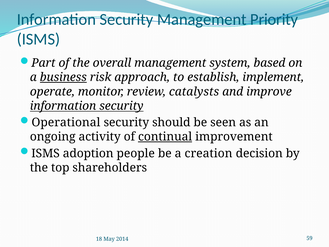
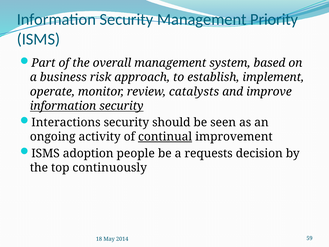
business underline: present -> none
Operational: Operational -> Interactions
creation: creation -> requests
shareholders: shareholders -> continuously
